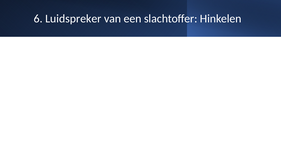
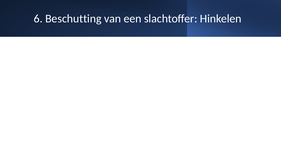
Luidspreker: Luidspreker -> Beschutting
